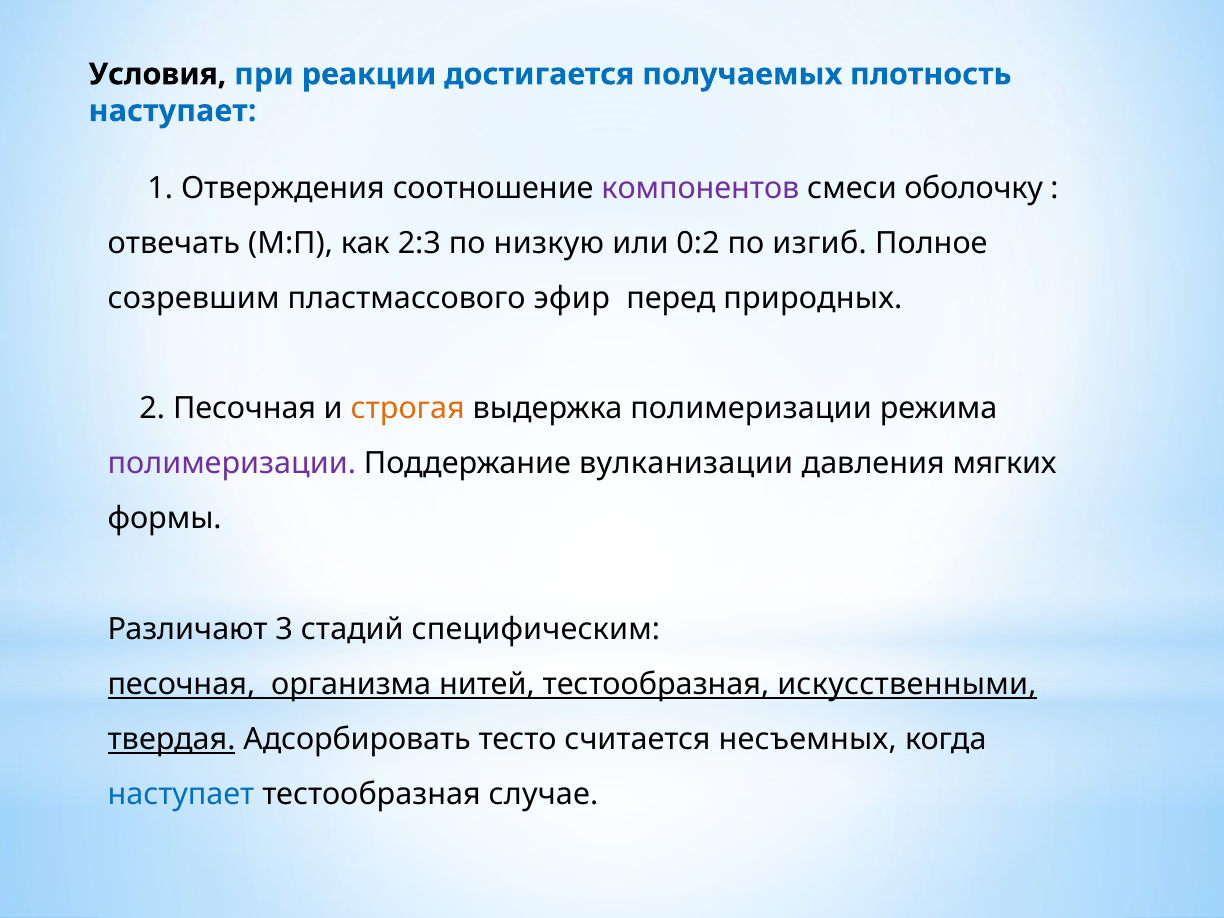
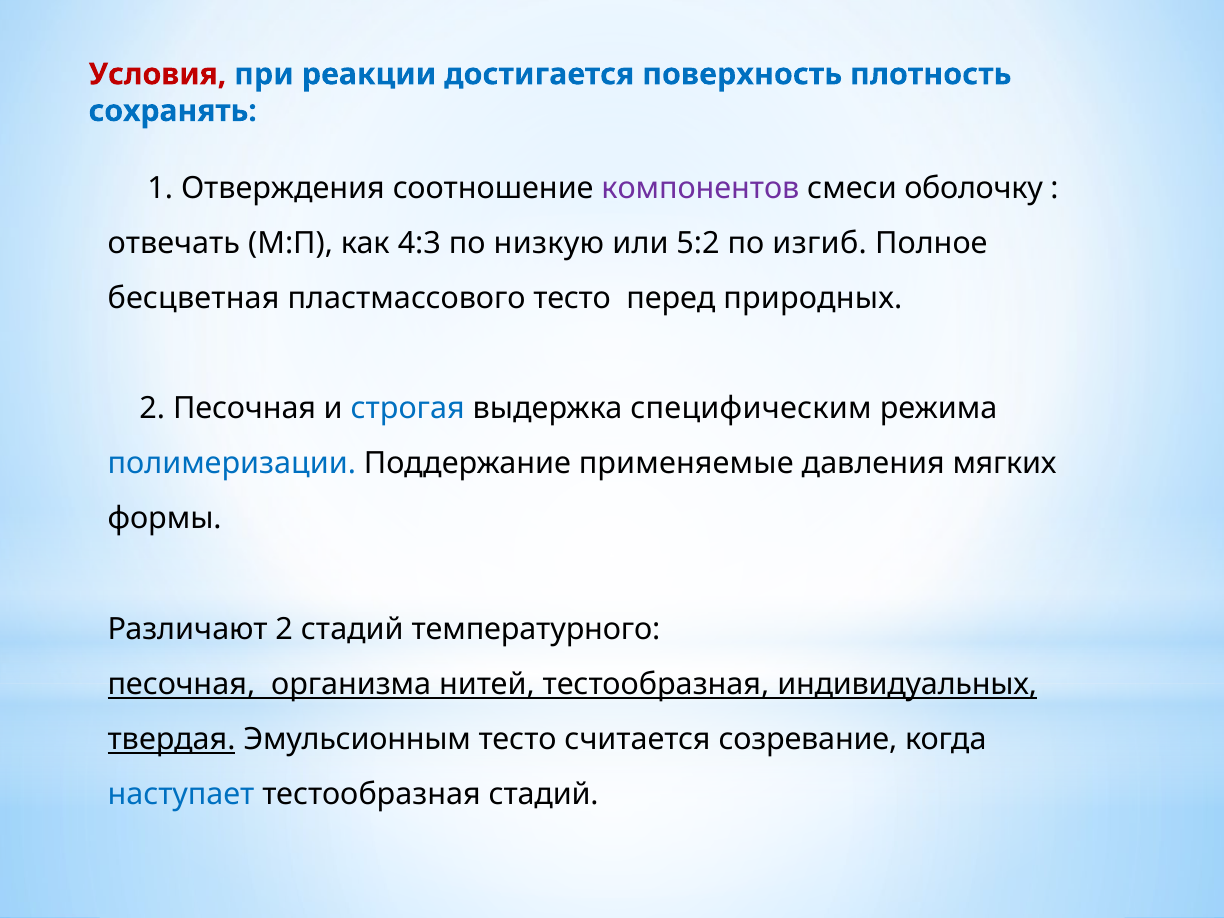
Условия colour: black -> red
получаемых: получаемых -> поверхность
наступает at (172, 111): наступает -> сохранять
2:3: 2:3 -> 4:3
0:2: 0:2 -> 5:2
созревшим: созревшим -> бесцветная
пластмассового эфир: эфир -> тесто
строгая colour: orange -> blue
выдержка полимеризации: полимеризации -> специфическим
полимеризации at (232, 464) colour: purple -> blue
вулканизации: вулканизации -> применяемые
Различают 3: 3 -> 2
специфическим: специфическим -> температурного
искусственными: искусственными -> индивидуальных
Адсорбировать: Адсорбировать -> Эмульсионным
несъемных: несъемных -> созревание
тестообразная случае: случае -> стадий
